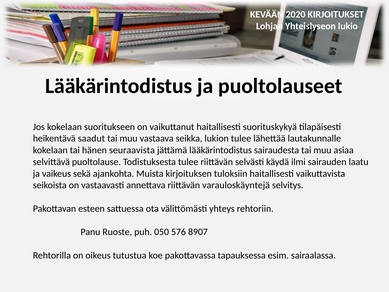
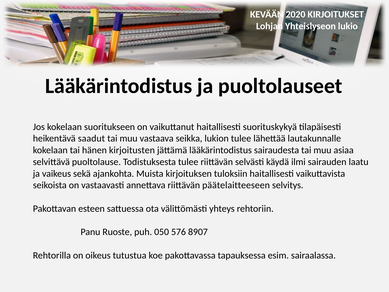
seuraavista: seuraavista -> kirjoitusten
varauloskäyntejä: varauloskäyntejä -> päätelaitteeseen
